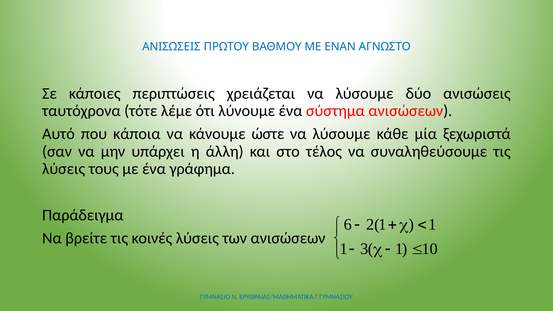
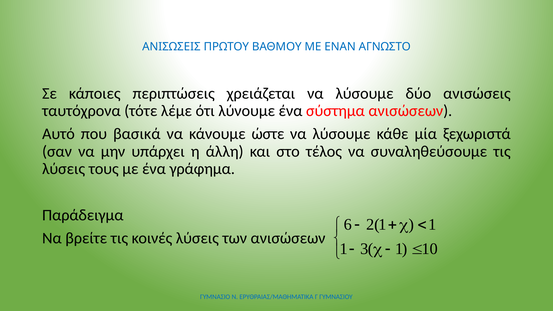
κάποια: κάποια -> βασικά
